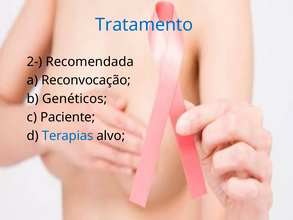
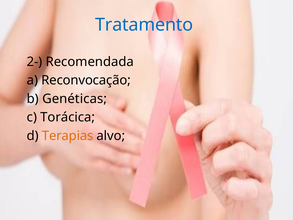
Genéticos: Genéticos -> Genéticas
Paciente: Paciente -> Torácica
Terapias colour: blue -> orange
